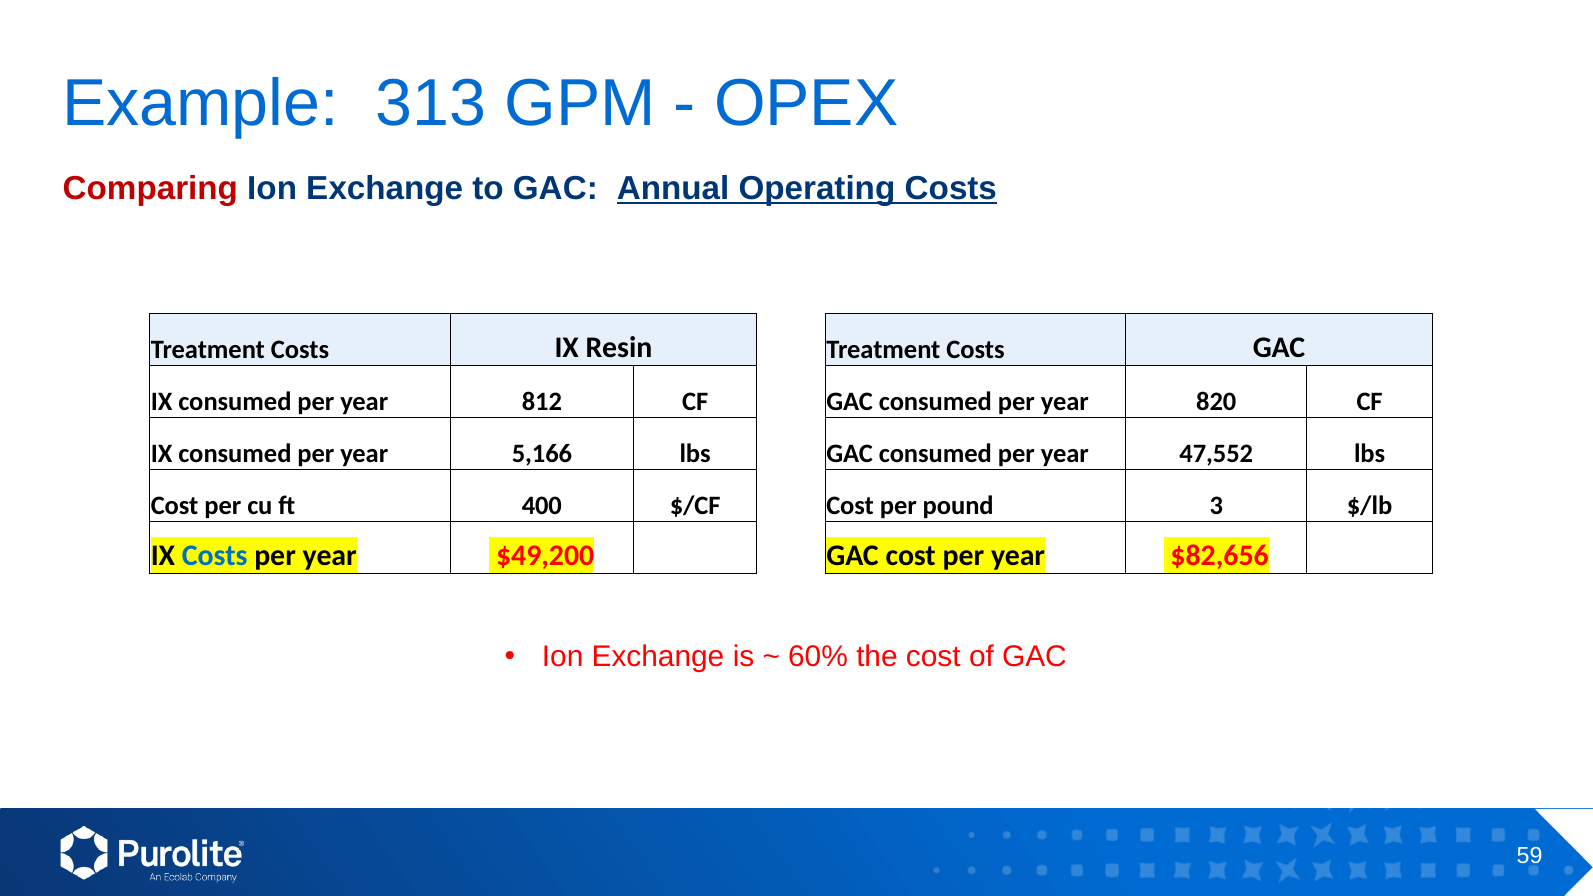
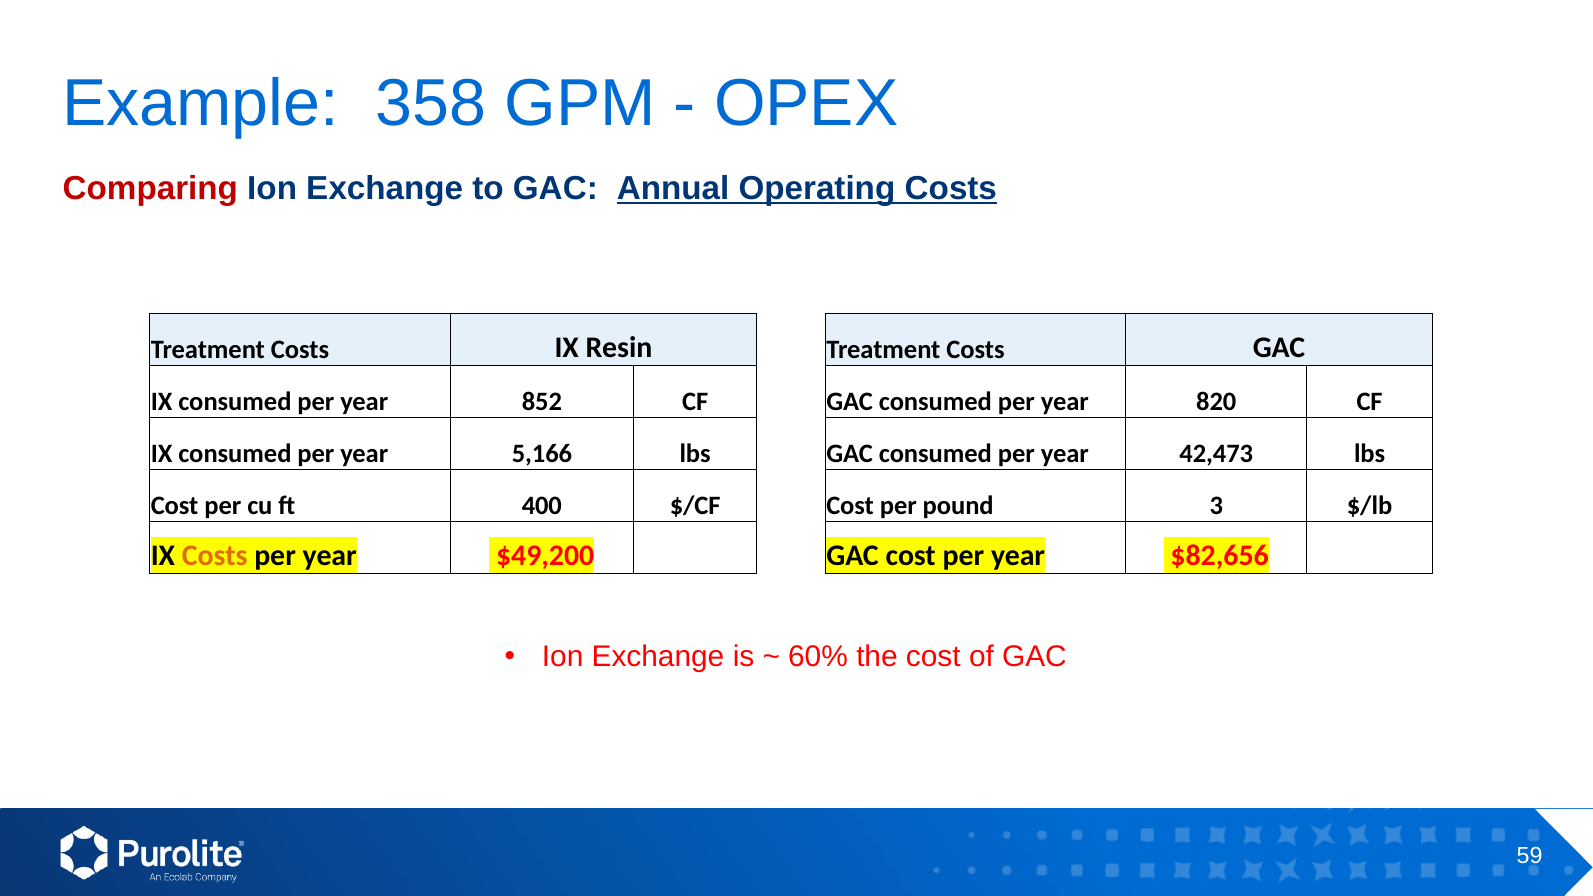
313: 313 -> 358
812: 812 -> 852
47,552: 47,552 -> 42,473
Costs at (215, 556) colour: blue -> orange
